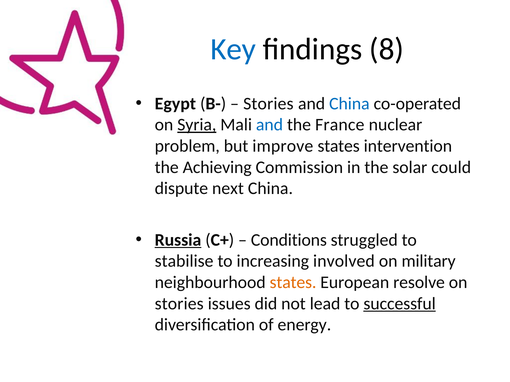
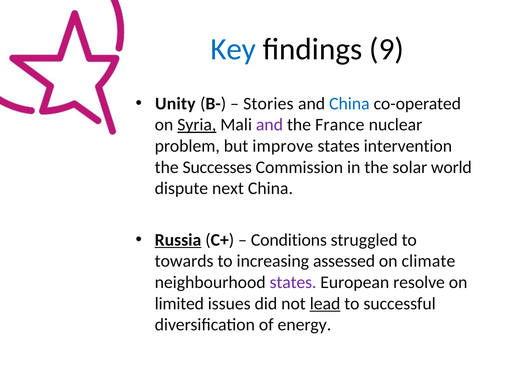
8: 8 -> 9
Egypt: Egypt -> Unity
and at (269, 125) colour: blue -> purple
Achieving: Achieving -> Successes
could: could -> world
stabilise: stabilise -> towards
involved: involved -> assessed
military: military -> climate
states at (293, 283) colour: orange -> purple
stories at (179, 304): stories -> limited
lead underline: none -> present
successful underline: present -> none
